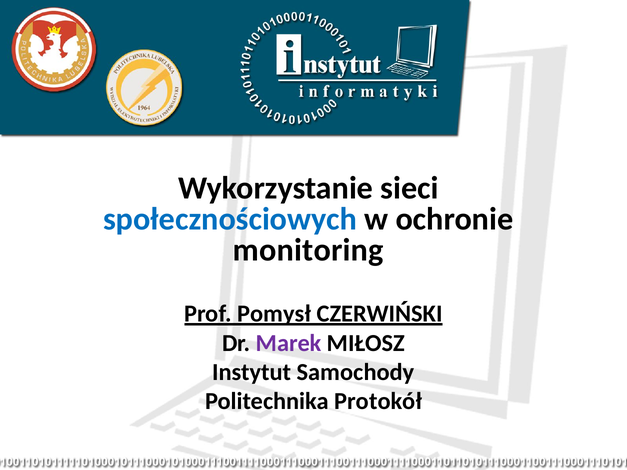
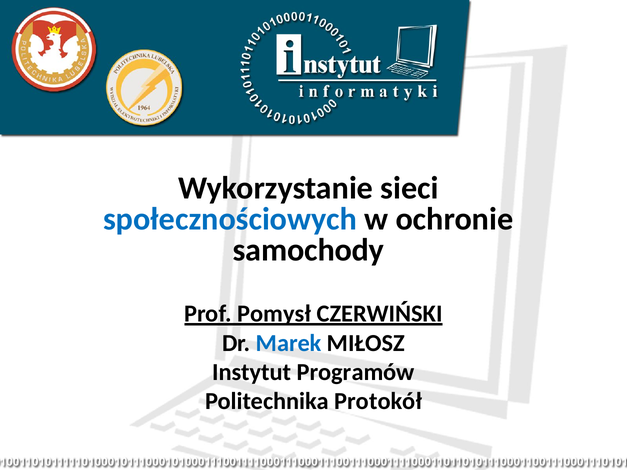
monitoring: monitoring -> samochody
Marek colour: purple -> blue
Samochody: Samochody -> Programów
